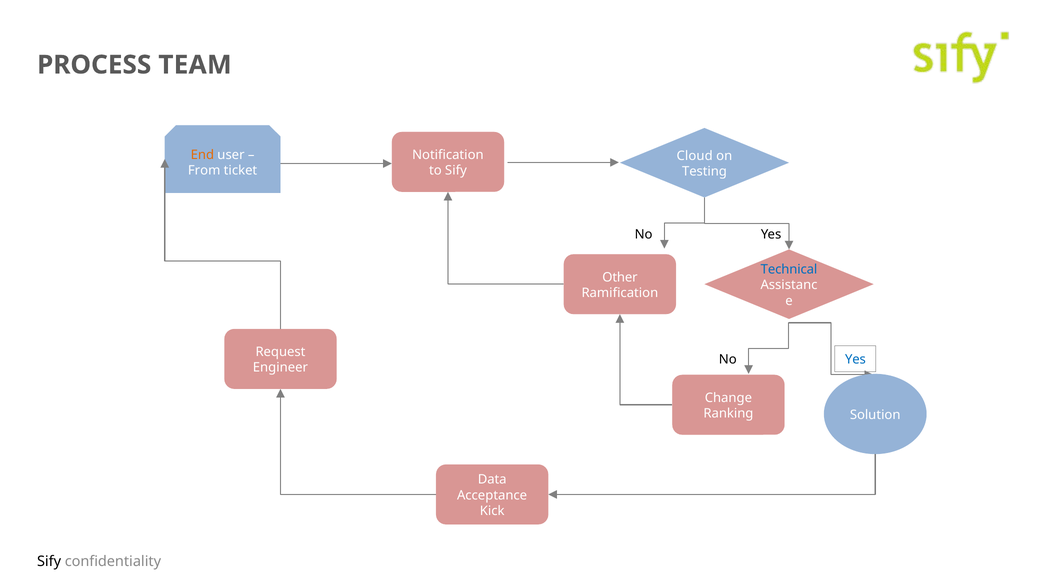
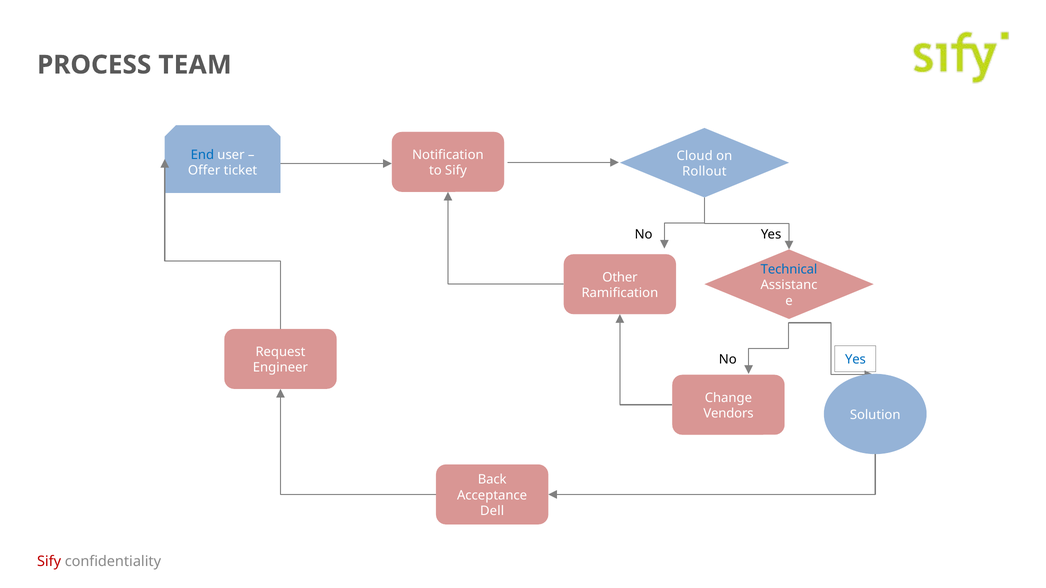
End colour: orange -> blue
From: From -> Offer
Testing: Testing -> Rollout
Ranking: Ranking -> Vendors
Data: Data -> Back
Kick: Kick -> Dell
Sify at (49, 562) colour: black -> red
